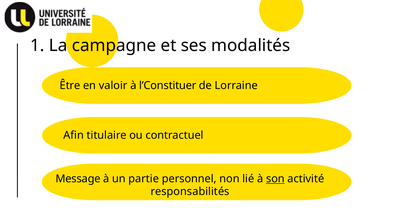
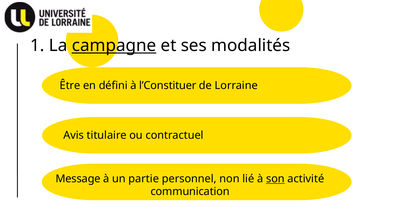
campagne underline: none -> present
valoir: valoir -> défini
Afin: Afin -> Avis
responsabilités: responsabilités -> communication
